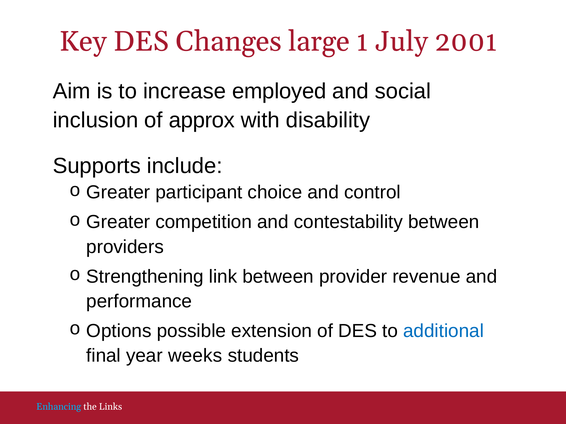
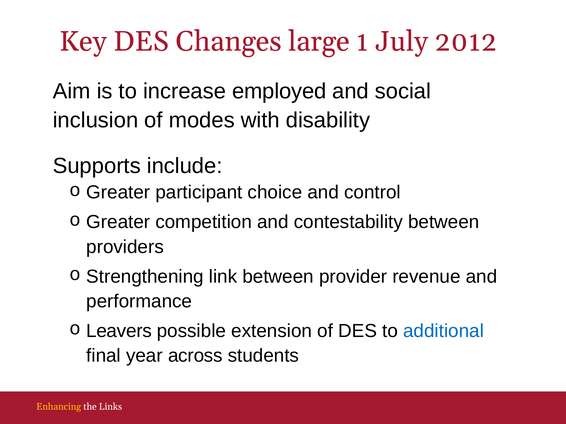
2001: 2001 -> 2012
approx: approx -> modes
Options: Options -> Leavers
weeks: weeks -> across
Enhancing colour: light blue -> yellow
